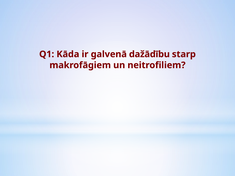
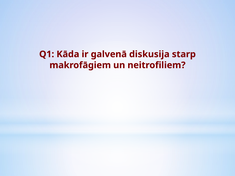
dažādību: dažādību -> diskusija
